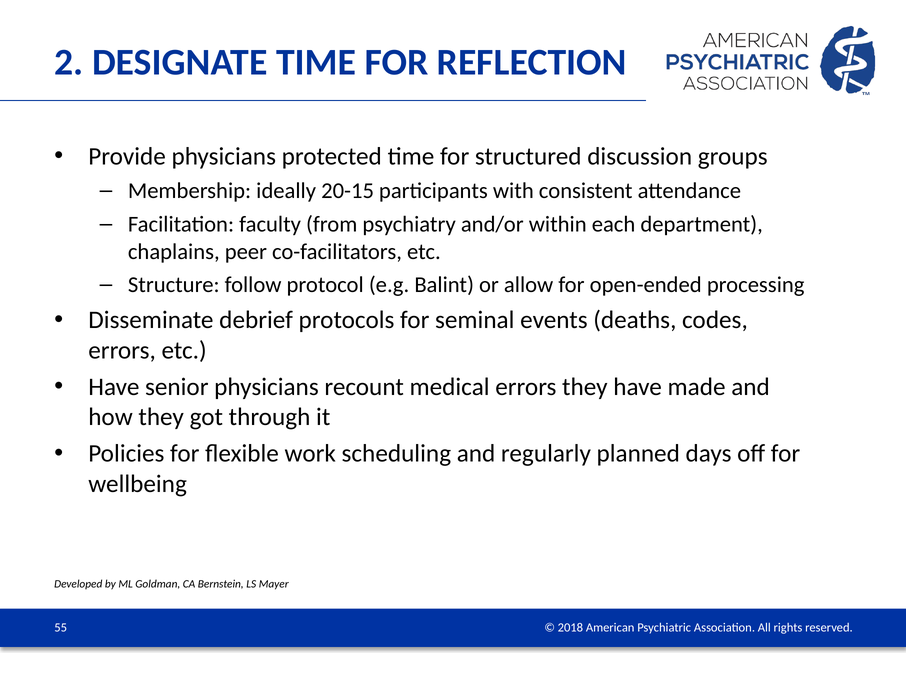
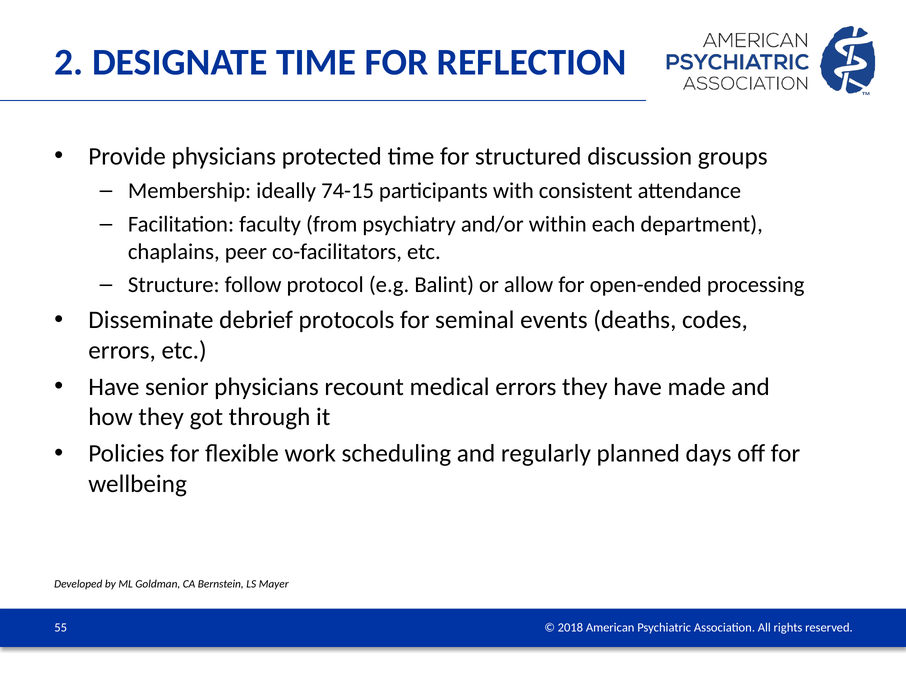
20-15: 20-15 -> 74-15
